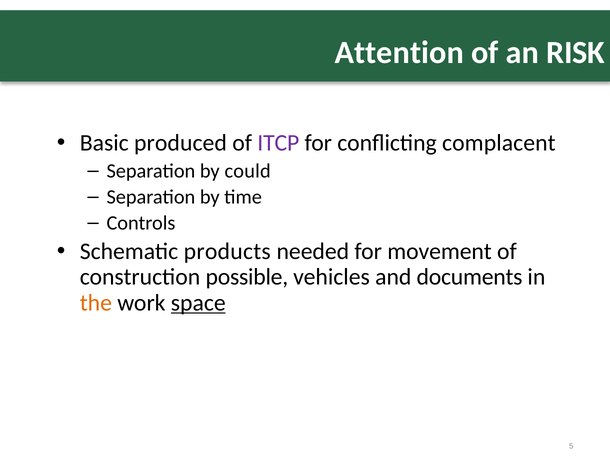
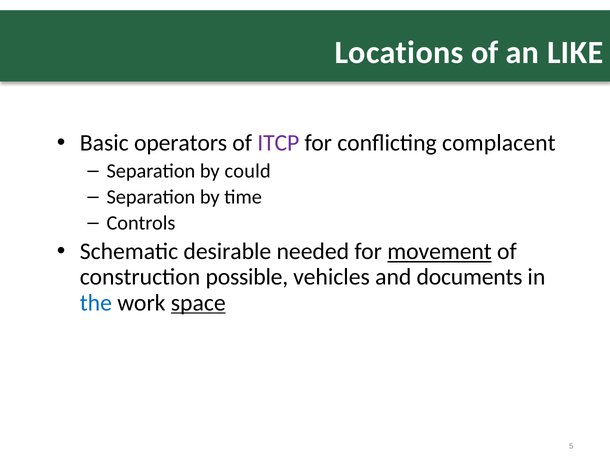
Attention: Attention -> Locations
RISK: RISK -> LIKE
produced: produced -> operators
products: products -> desirable
movement underline: none -> present
the colour: orange -> blue
